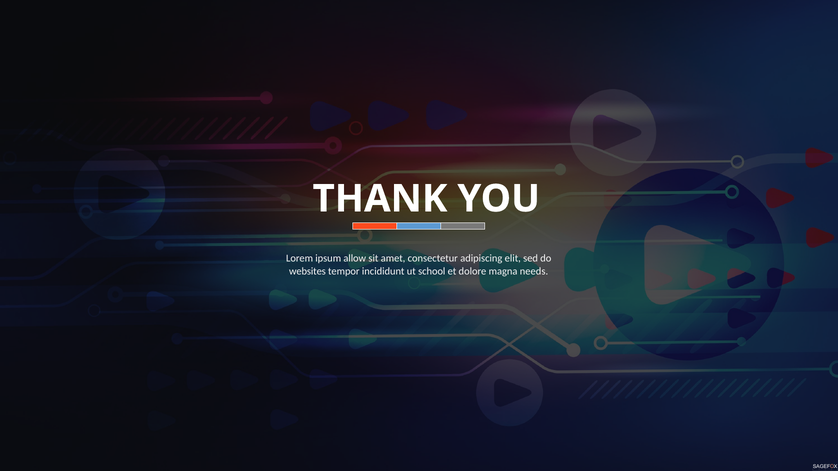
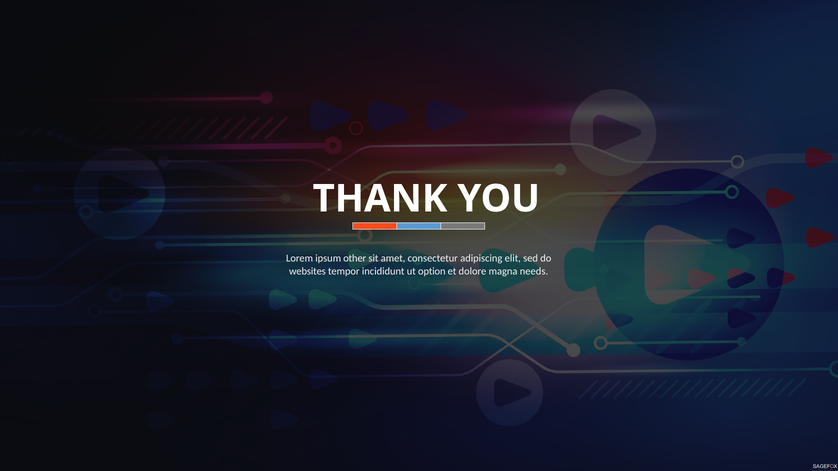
allow: allow -> other
school: school -> option
